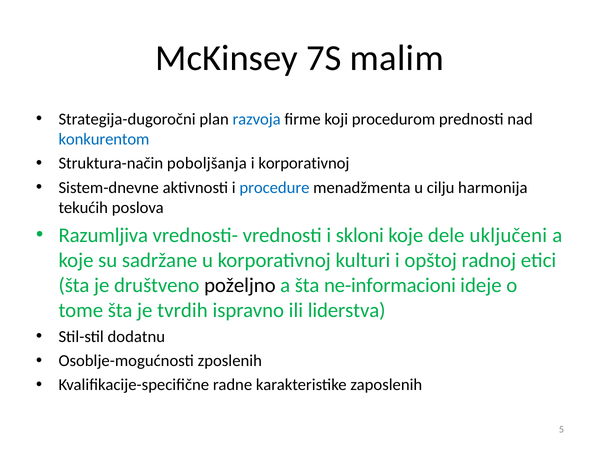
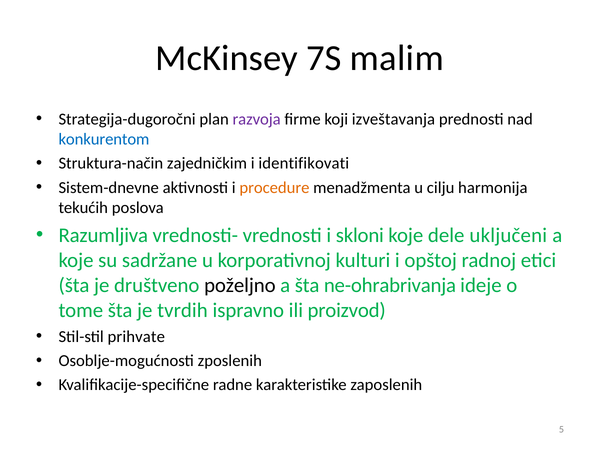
razvoja colour: blue -> purple
procedurom: procedurom -> izveštavanja
poboljšanja: poboljšanja -> zajedničkim
i korporativnoj: korporativnoj -> identifikovati
procedure colour: blue -> orange
ne-informacioni: ne-informacioni -> ne-ohrabrivanja
liderstva: liderstva -> proizvod
dodatnu: dodatnu -> prihvate
